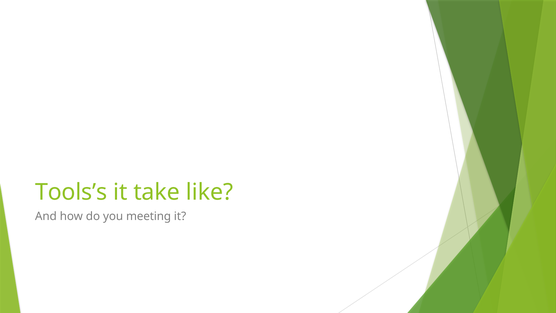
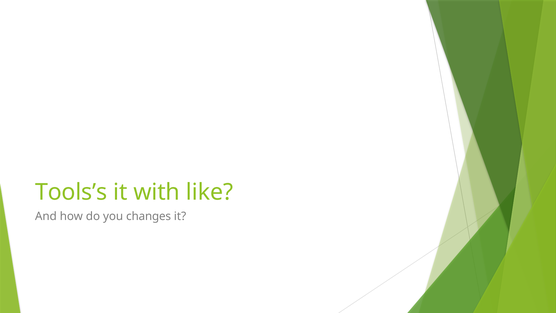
take: take -> with
meeting: meeting -> changes
